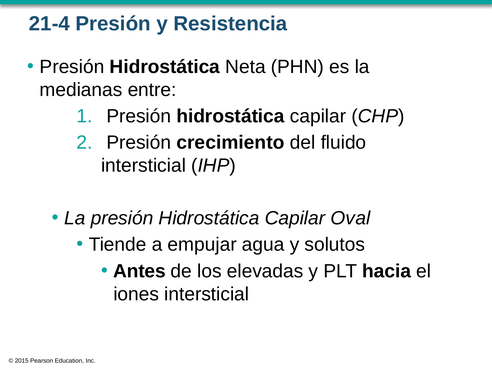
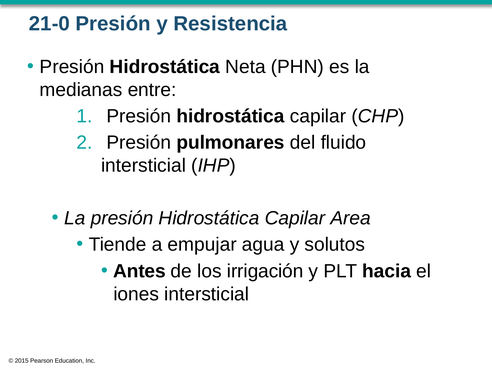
21-4: 21-4 -> 21-0
crecimiento: crecimiento -> pulmonares
Oval: Oval -> Area
elevadas: elevadas -> irrigación
